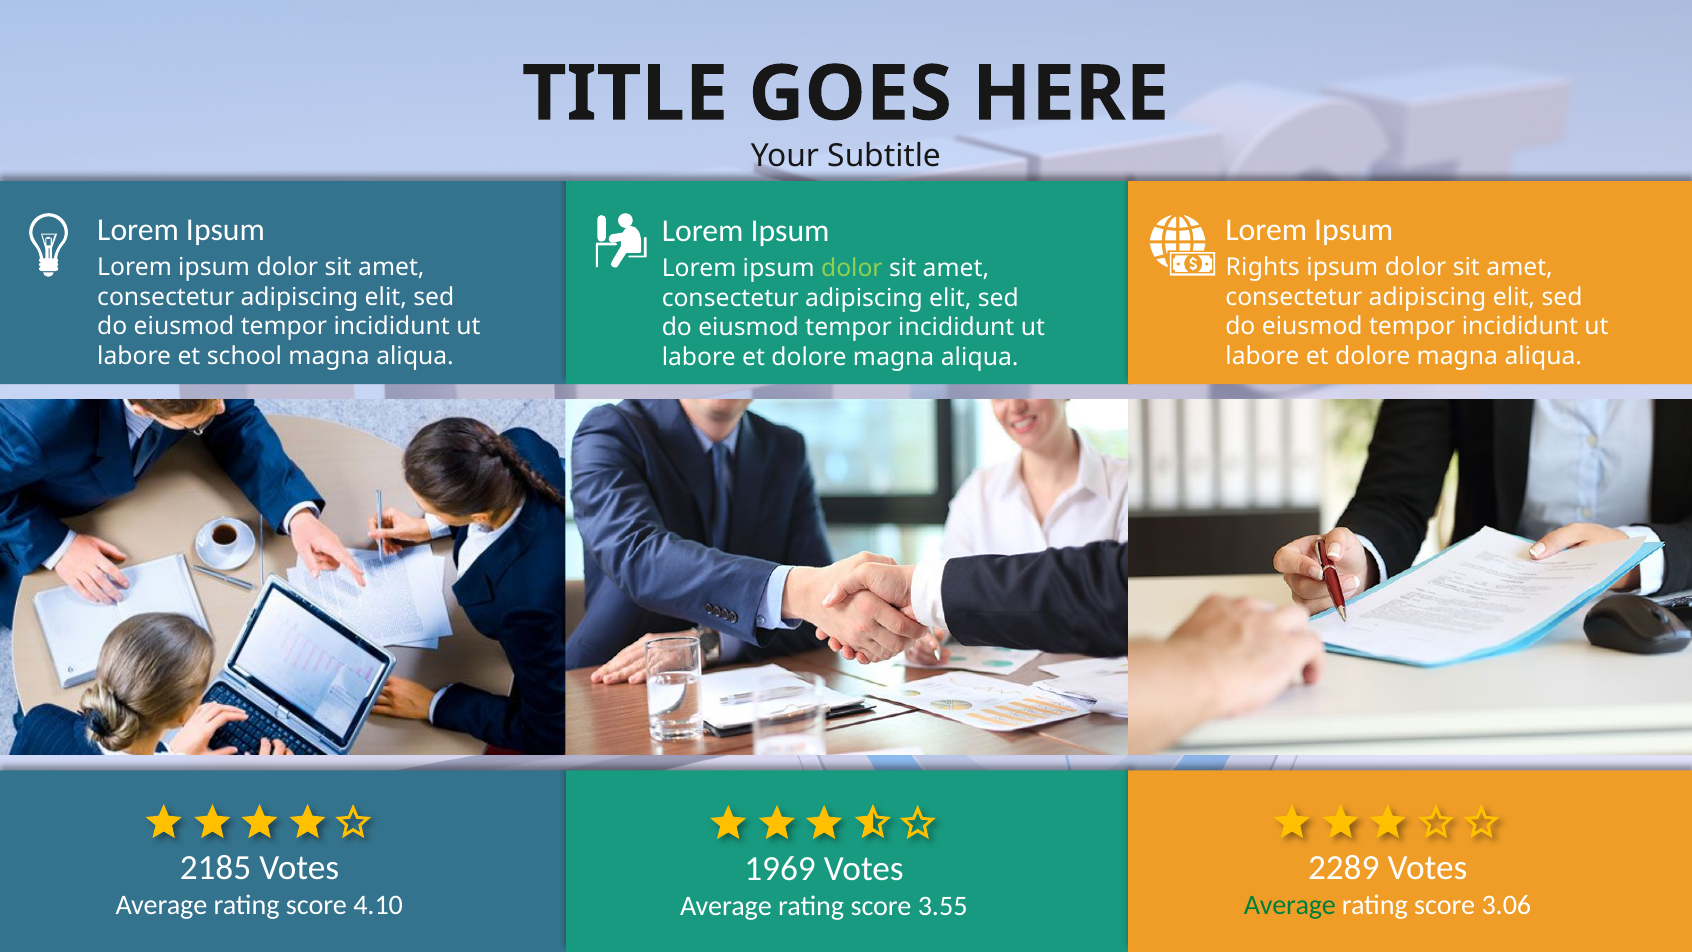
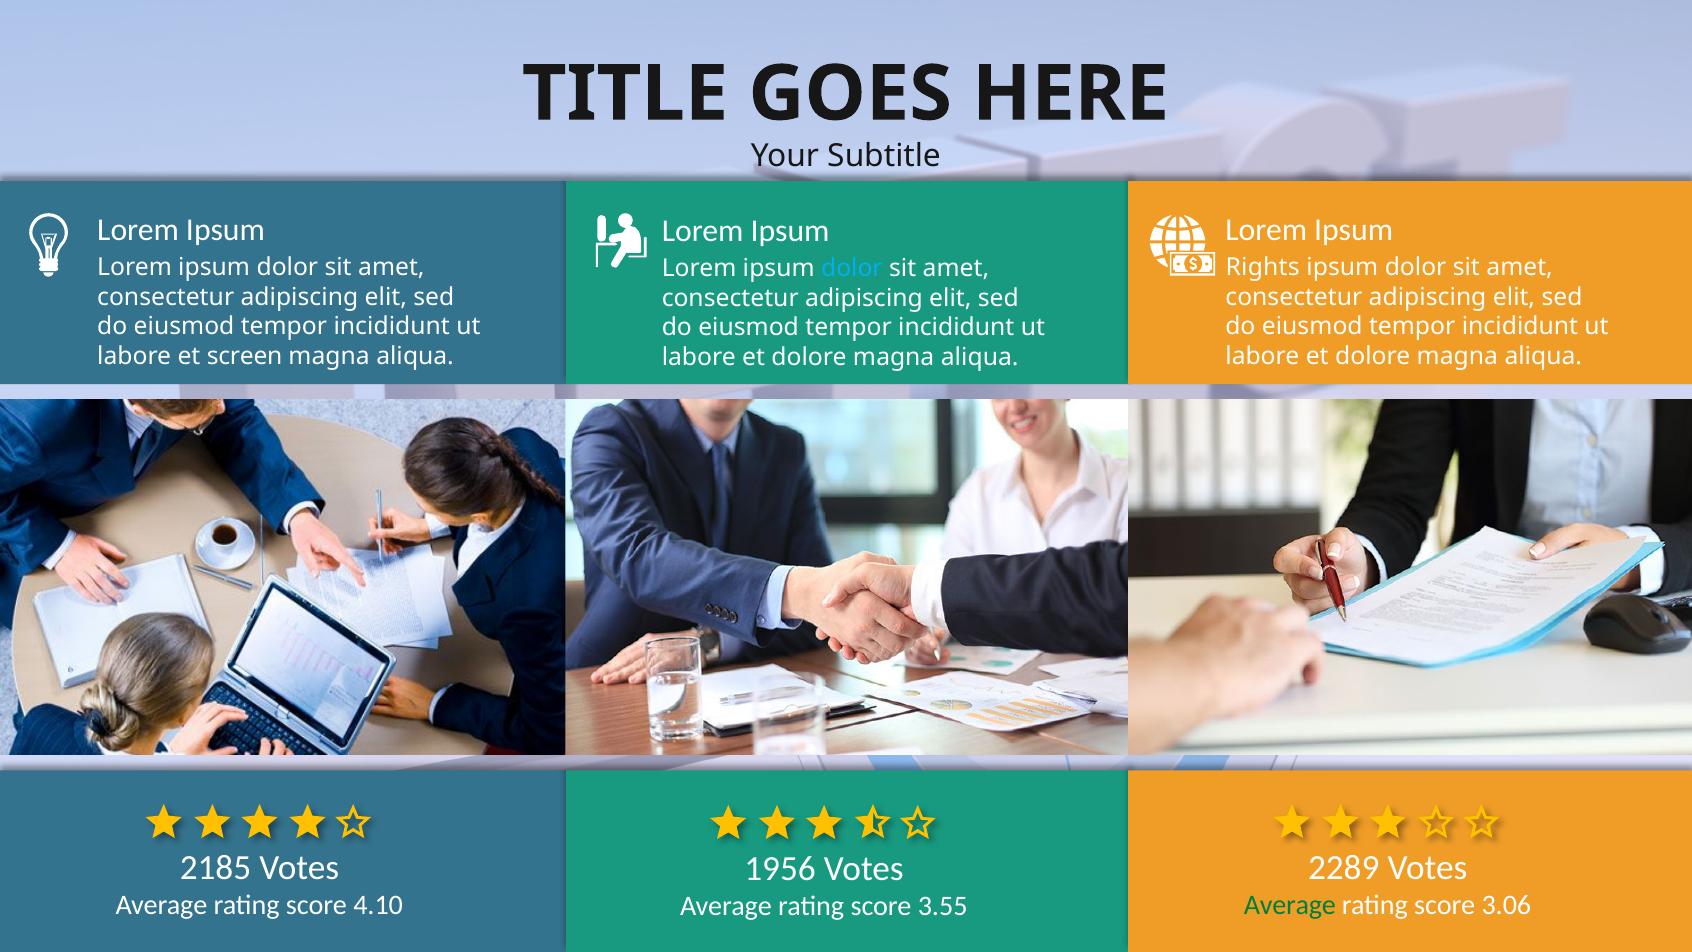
dolor at (852, 268) colour: light green -> light blue
school: school -> screen
1969: 1969 -> 1956
